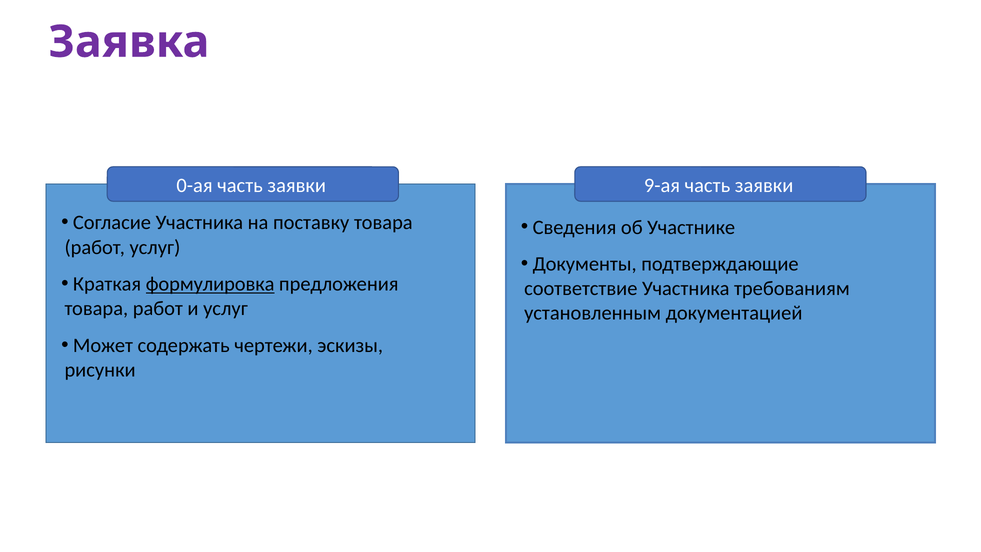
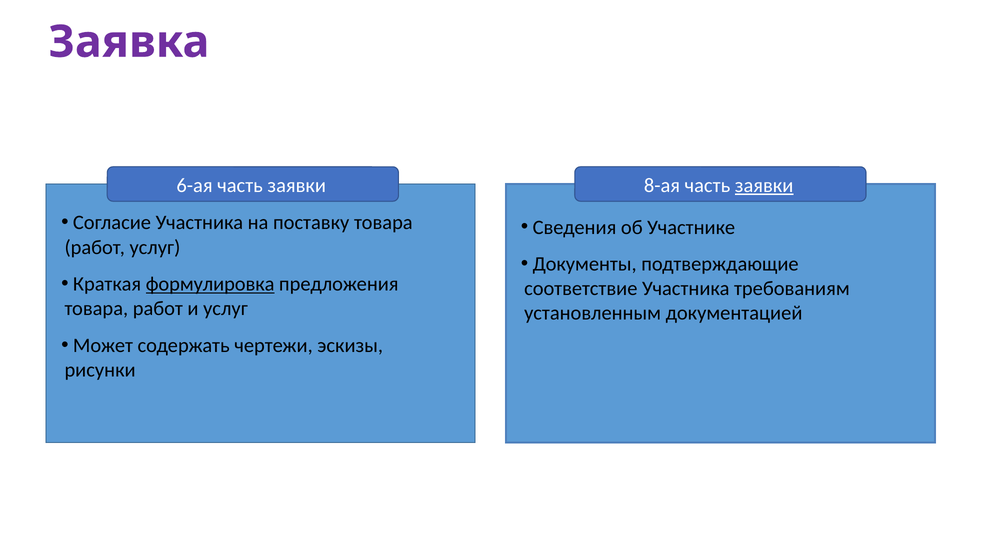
0-ая: 0-ая -> 6-ая
9-ая: 9-ая -> 8-ая
заявки at (764, 185) underline: none -> present
